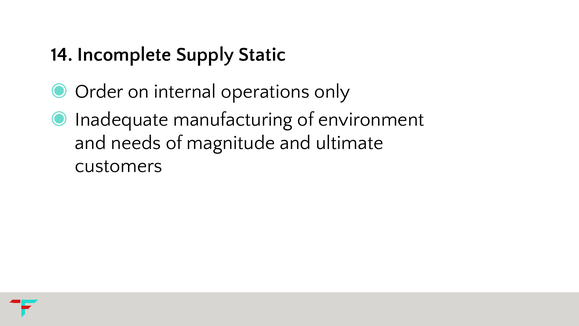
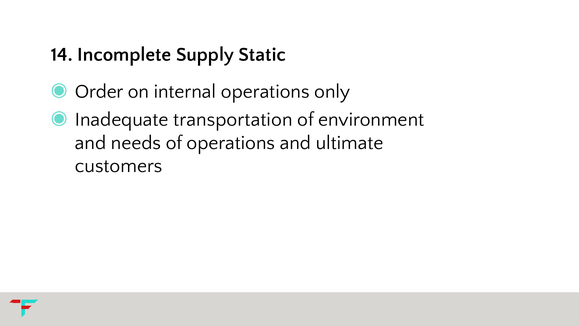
manufacturing: manufacturing -> transportation
of magnitude: magnitude -> operations
